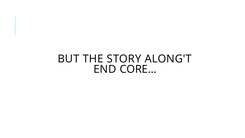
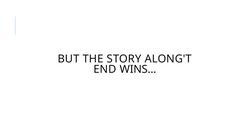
CORE…: CORE… -> WINS…
